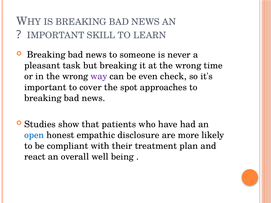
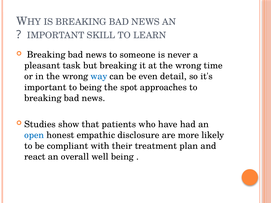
way colour: purple -> blue
check: check -> detail
to cover: cover -> being
